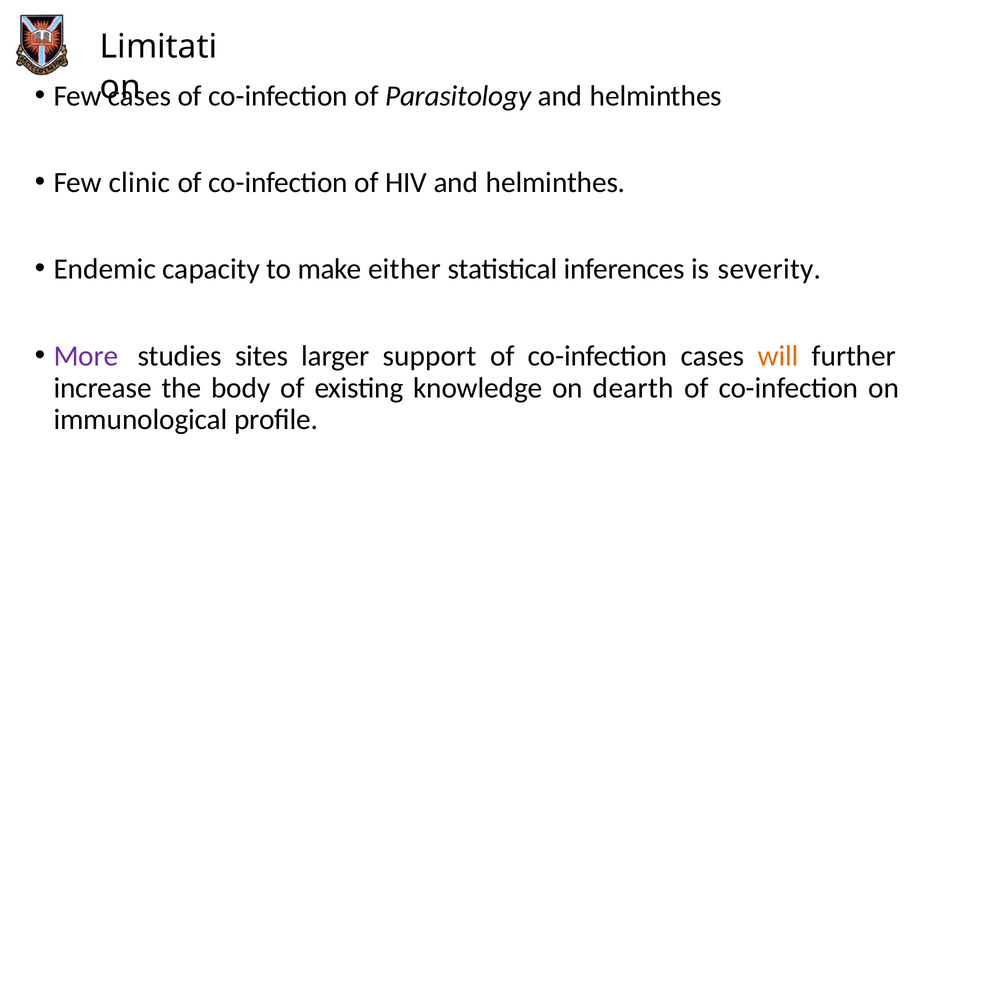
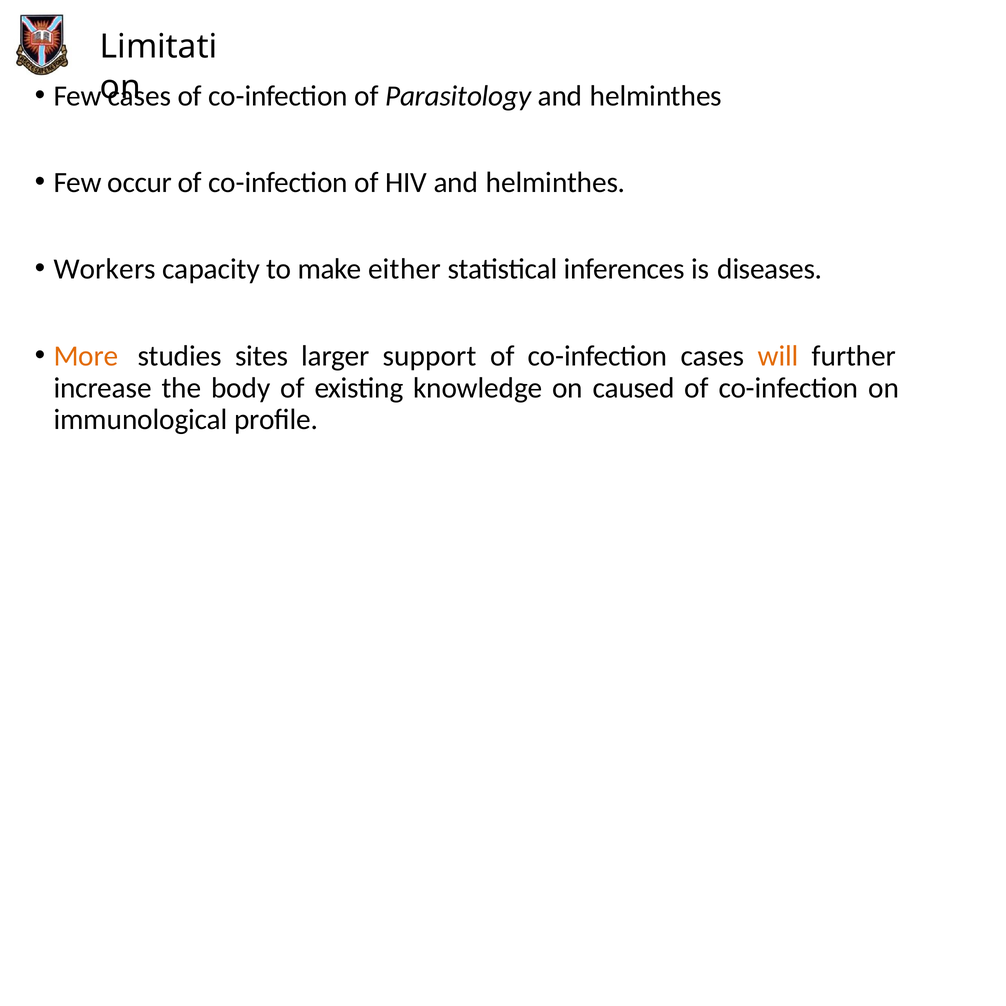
clinic: clinic -> occur
Endemic: Endemic -> Workers
severity: severity -> diseases
More colour: purple -> orange
dearth: dearth -> caused
